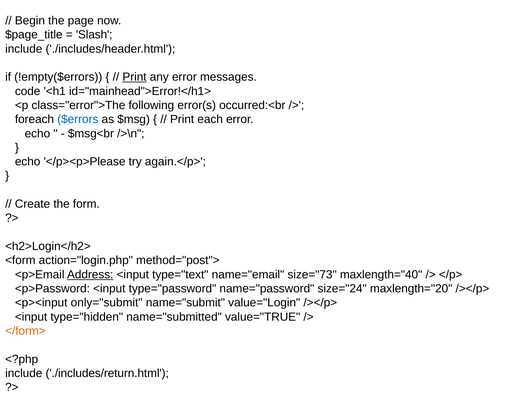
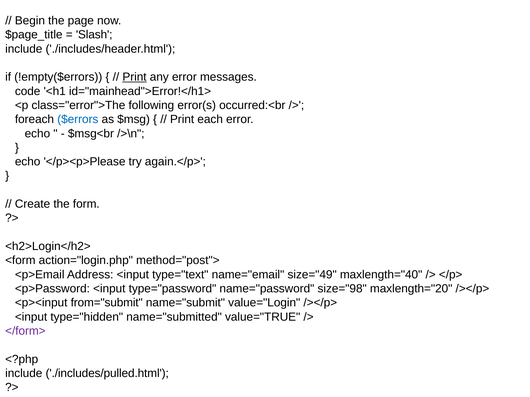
Address underline: present -> none
size="73: size="73 -> size="49
size="24: size="24 -> size="98
only="submit: only="submit -> from="submit
</form> colour: orange -> purple
./includes/return.html: ./includes/return.html -> ./includes/pulled.html
